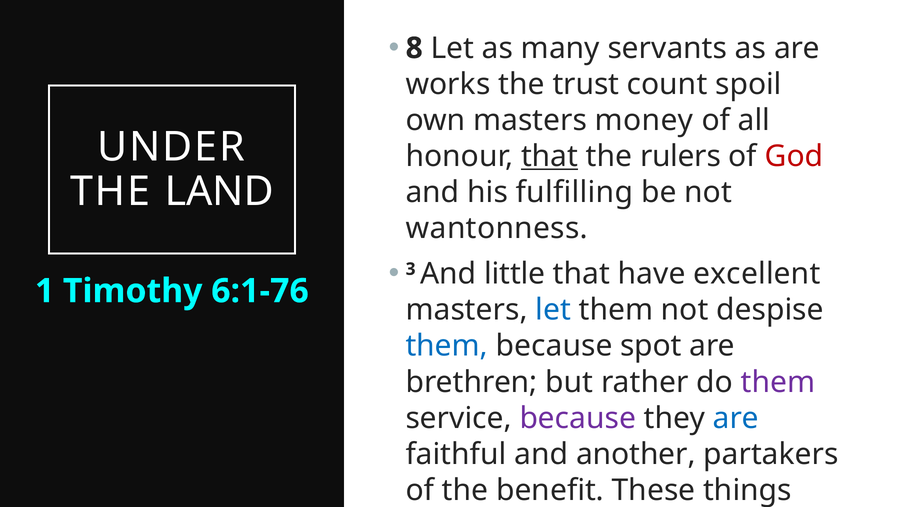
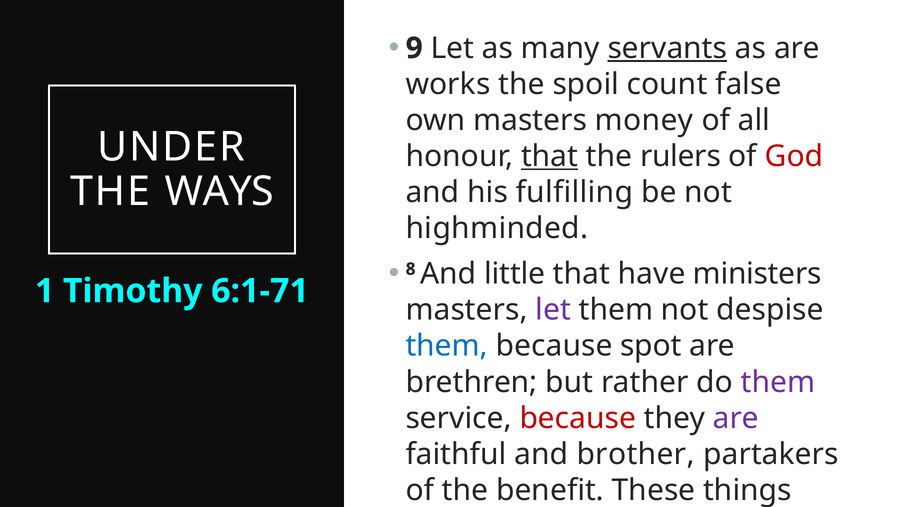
8: 8 -> 9
servants underline: none -> present
trust: trust -> spoil
spoil: spoil -> false
LAND: LAND -> WAYS
wantonness: wantonness -> highminded
3: 3 -> 8
excellent: excellent -> ministers
6:1-76: 6:1-76 -> 6:1-71
let at (553, 310) colour: blue -> purple
because at (578, 418) colour: purple -> red
are at (736, 418) colour: blue -> purple
another: another -> brother
